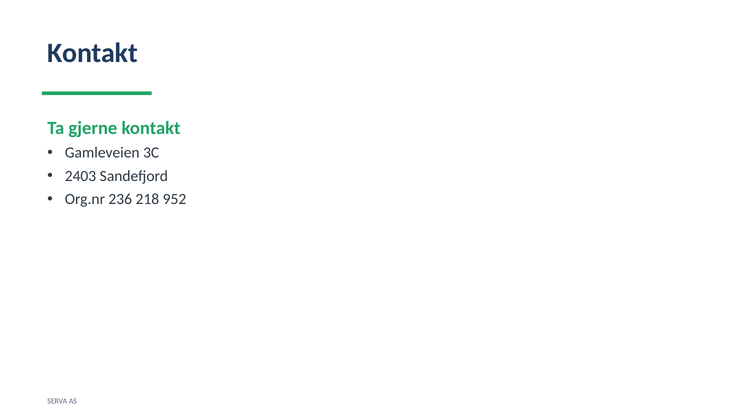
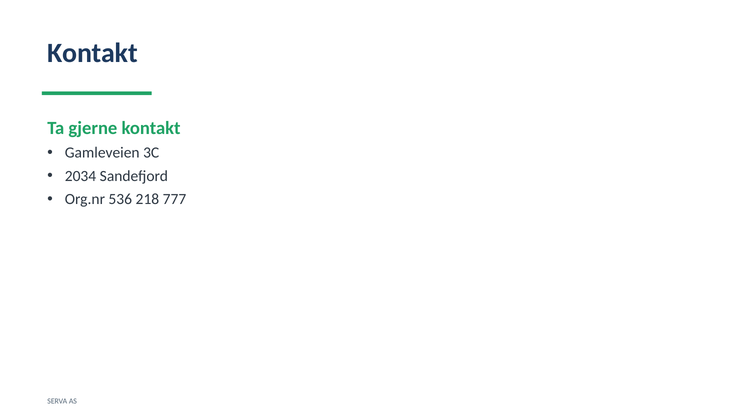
2403: 2403 -> 2034
236: 236 -> 536
952: 952 -> 777
